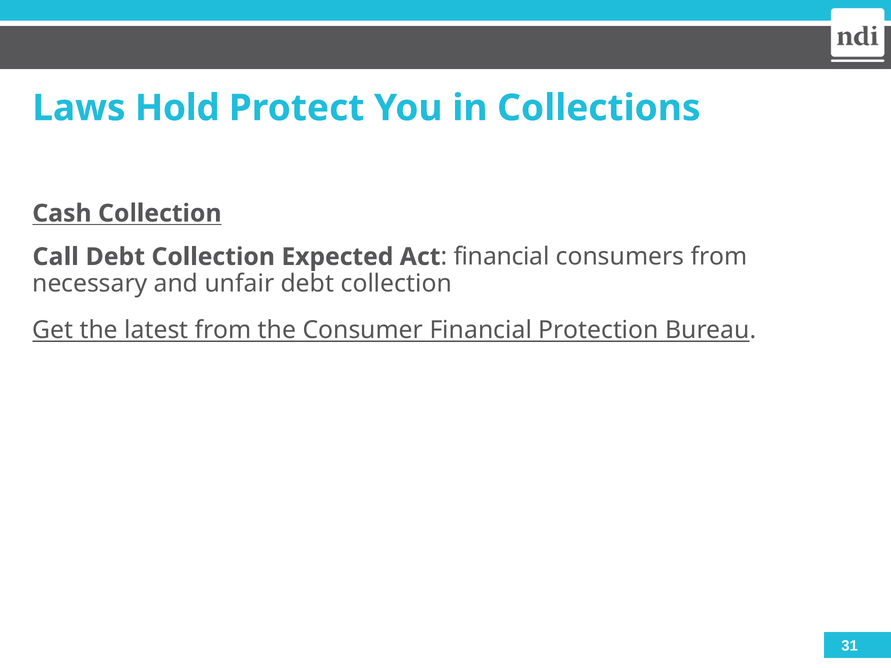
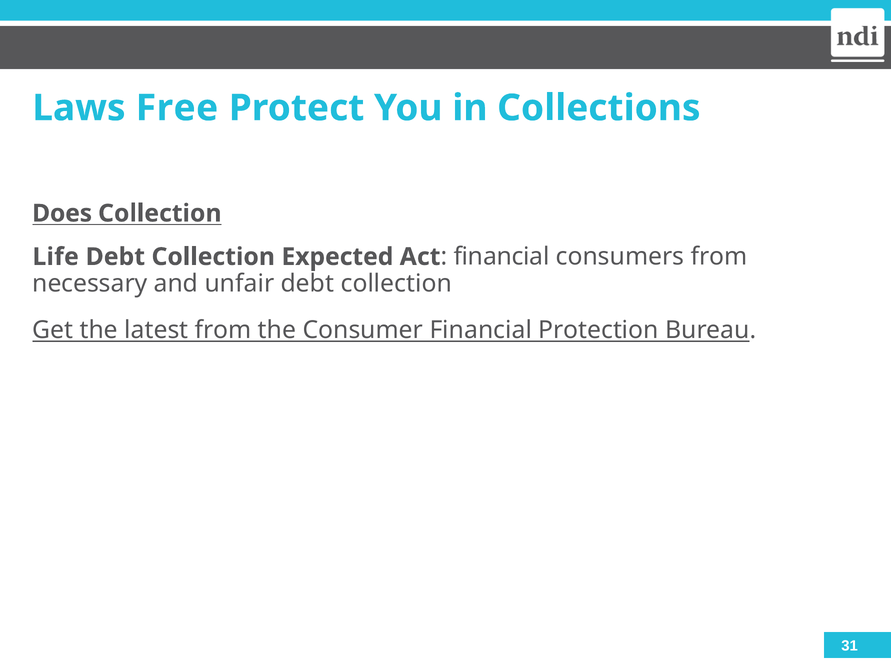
Hold: Hold -> Free
Cash: Cash -> Does
Call: Call -> Life
